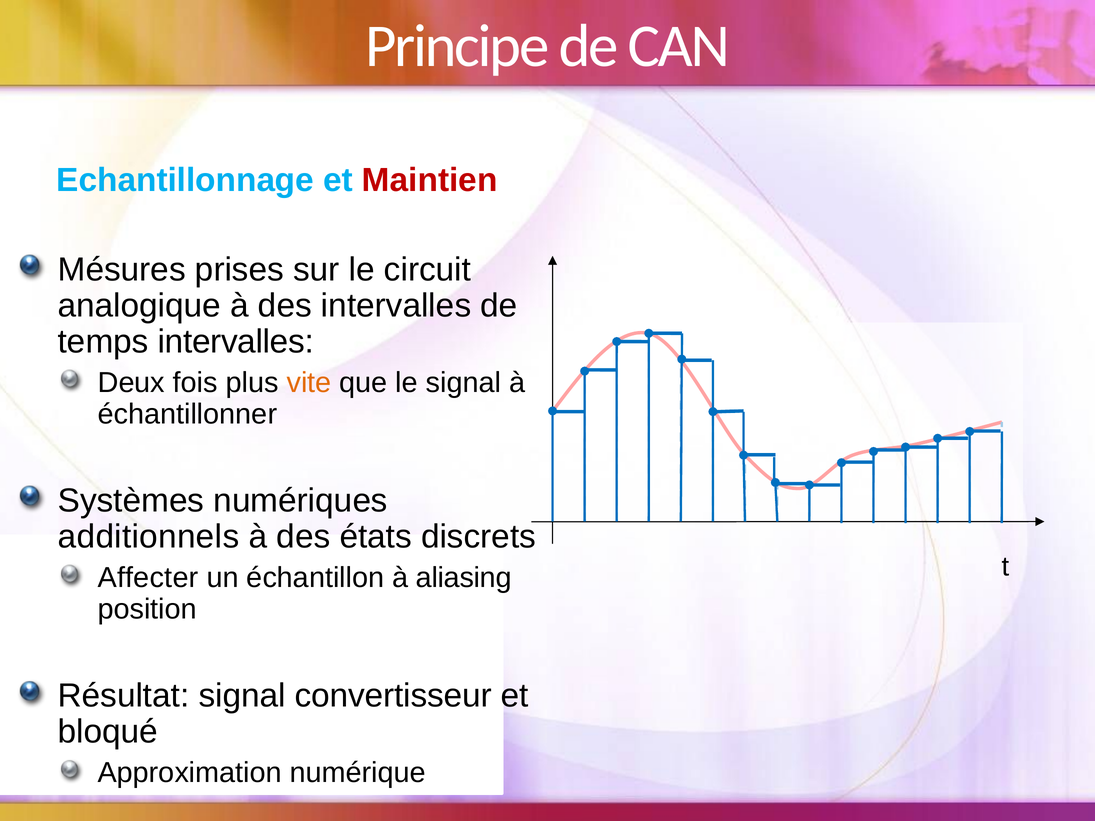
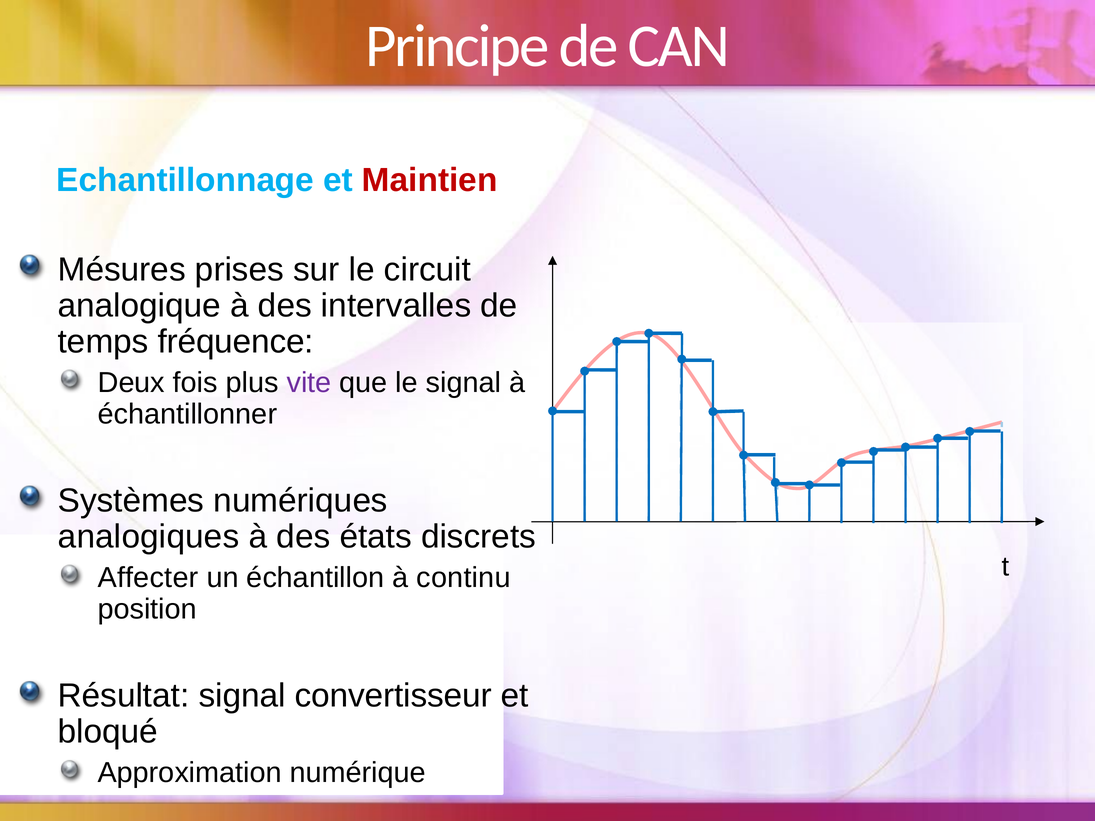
temps intervalles: intervalles -> fréquence
vite colour: orange -> purple
additionnels: additionnels -> analogiques
aliasing: aliasing -> continu
